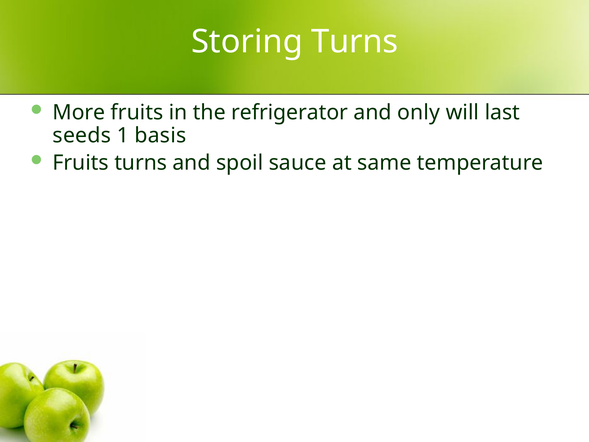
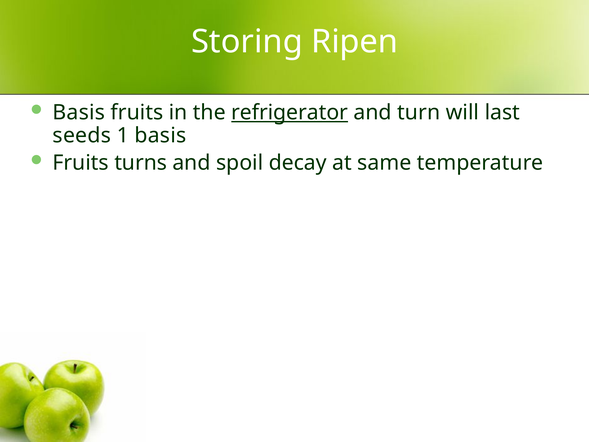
Storing Turns: Turns -> Ripen
More at (79, 112): More -> Basis
refrigerator underline: none -> present
only: only -> turn
sauce: sauce -> decay
